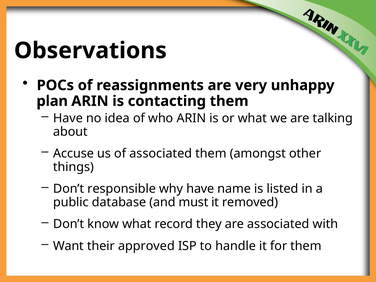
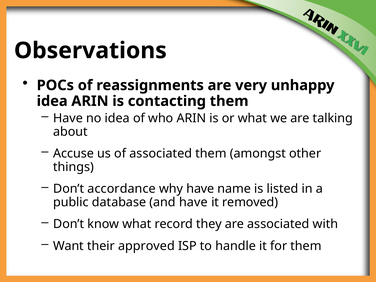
plan at (52, 101): plan -> idea
responsible: responsible -> accordance
and must: must -> have
